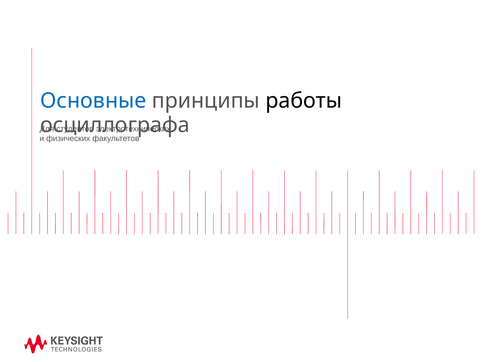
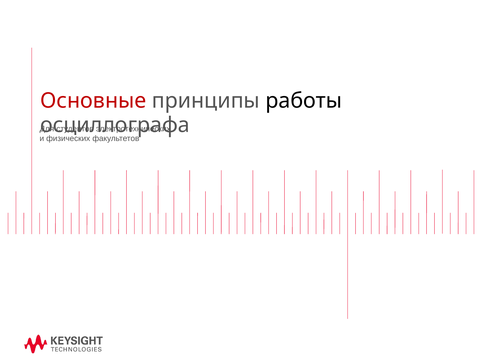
Основные colour: blue -> red
